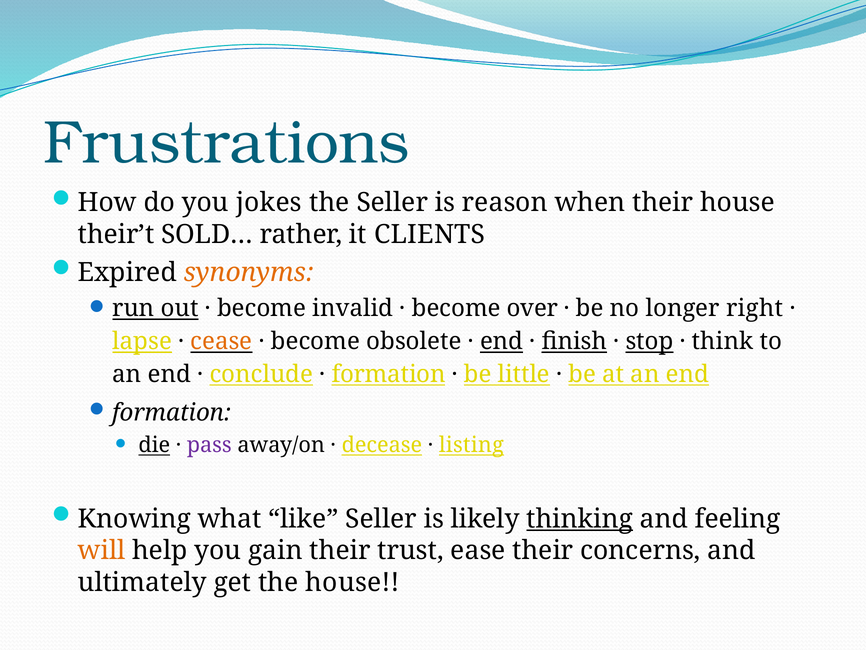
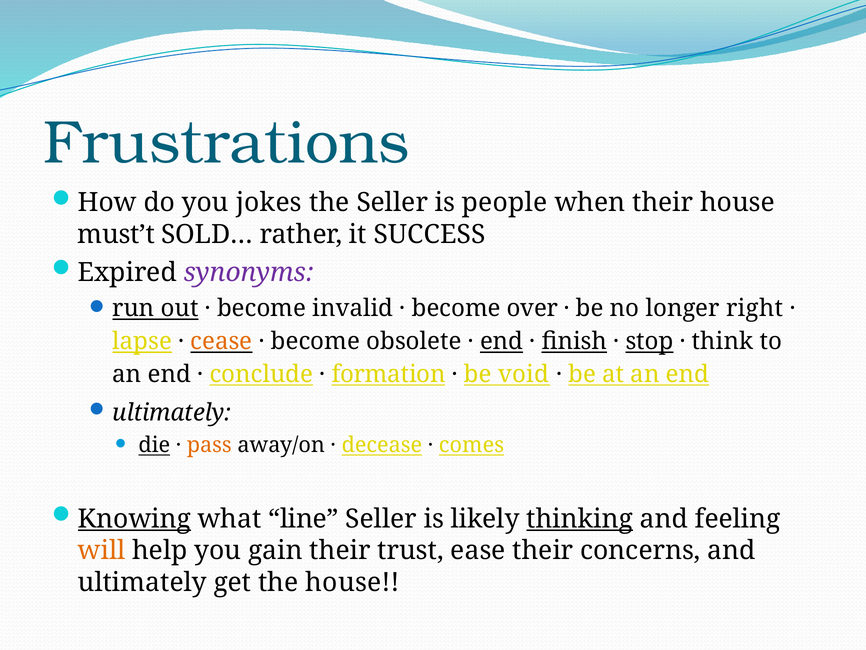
reason: reason -> people
their’t: their’t -> must’t
CLIENTS: CLIENTS -> SUCCESS
synonyms colour: orange -> purple
little: little -> void
formation at (172, 413): formation -> ultimately
pass colour: purple -> orange
listing: listing -> comes
Knowing underline: none -> present
like: like -> line
